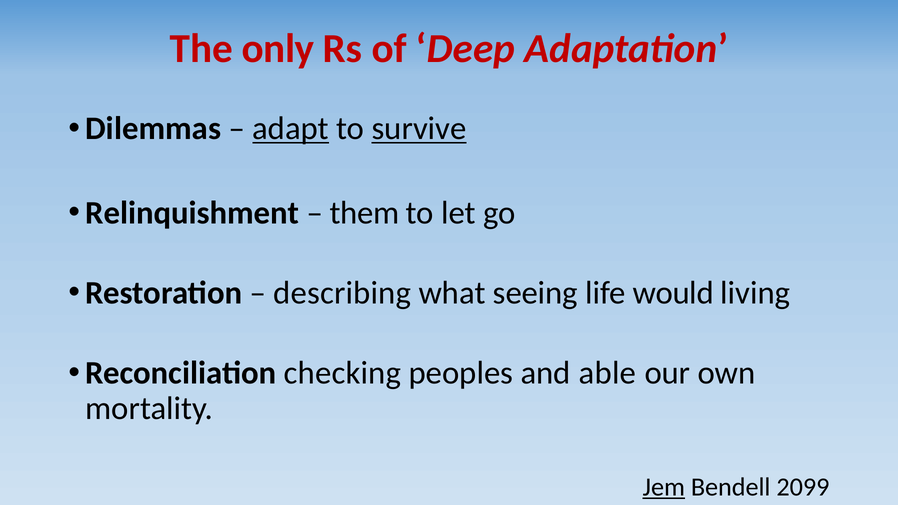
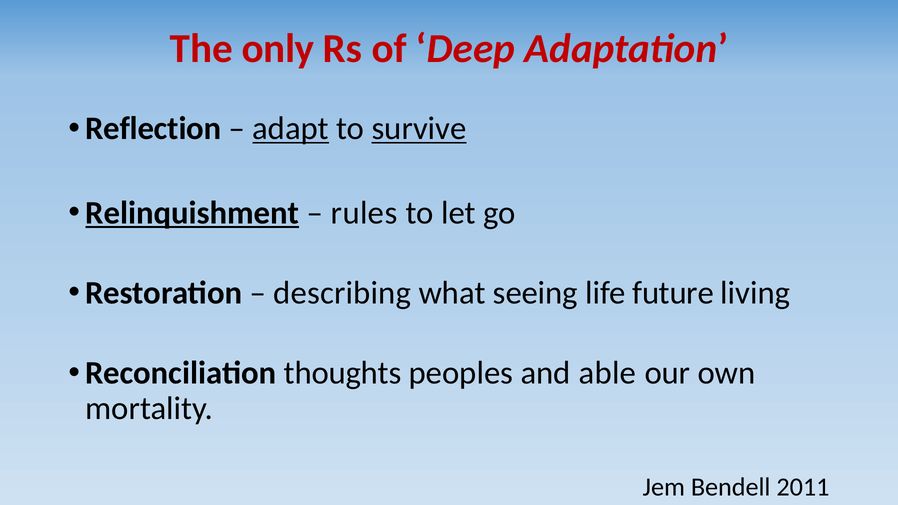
Dilemmas: Dilemmas -> Reflection
Relinquishment underline: none -> present
them: them -> rules
would: would -> future
checking: checking -> thoughts
Jem underline: present -> none
2099: 2099 -> 2011
